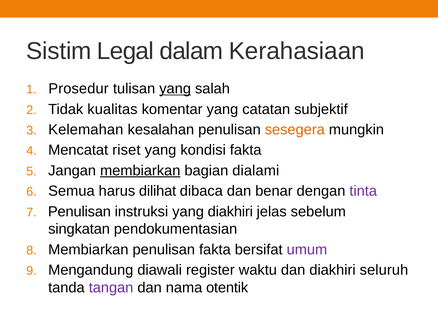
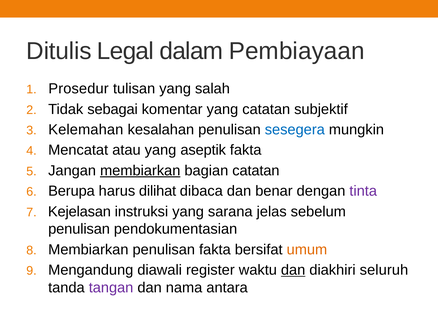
Sistim: Sistim -> Ditulis
Kerahasiaan: Kerahasiaan -> Pembiayaan
yang at (175, 89) underline: present -> none
kualitas: kualitas -> sebagai
sesegera colour: orange -> blue
riset: riset -> atau
kondisi: kondisi -> aseptik
bagian dialami: dialami -> catatan
Semua: Semua -> Berupa
Penulisan at (79, 211): Penulisan -> Kejelasan
yang diakhiri: diakhiri -> sarana
singkatan at (79, 229): singkatan -> penulisan
umum colour: purple -> orange
dan at (293, 270) underline: none -> present
otentik: otentik -> antara
